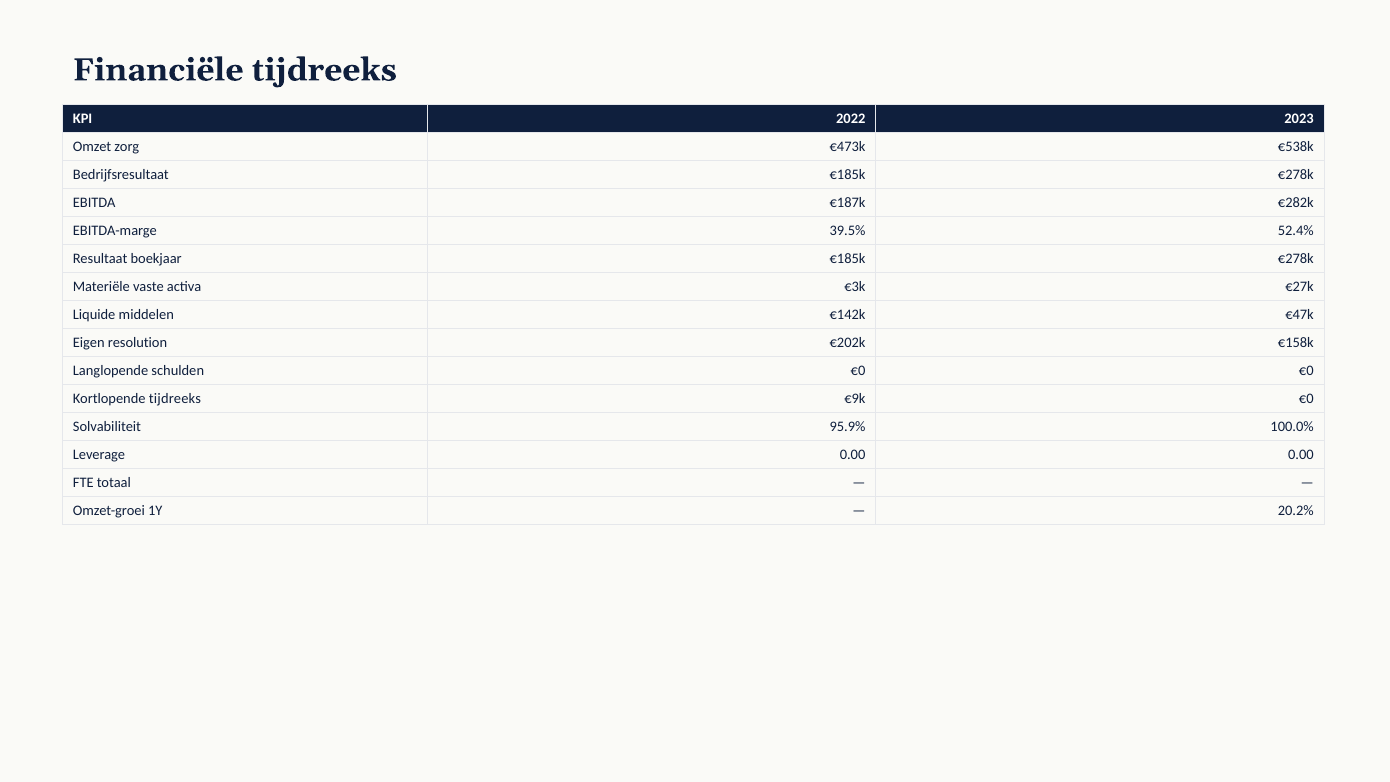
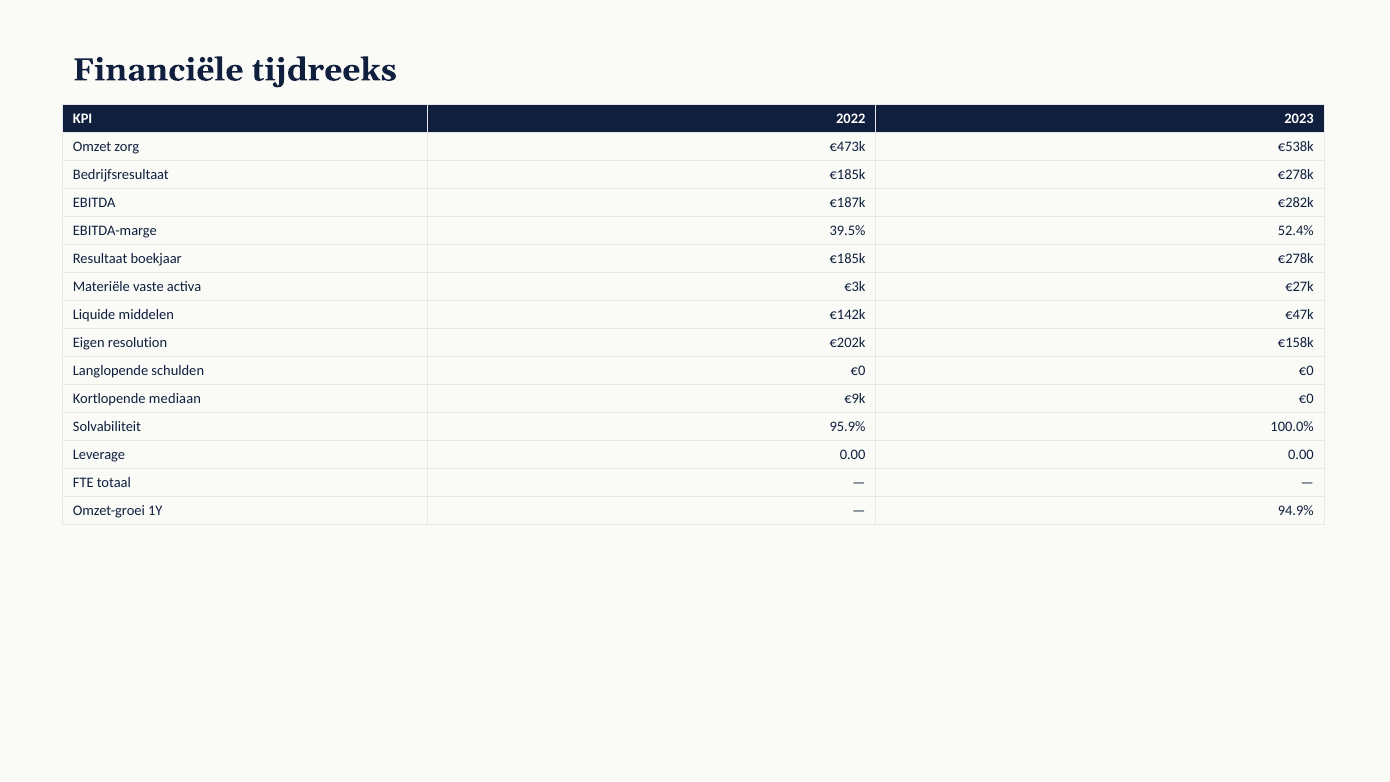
Kortlopende tijdreeks: tijdreeks -> mediaan
20.2%: 20.2% -> 94.9%
